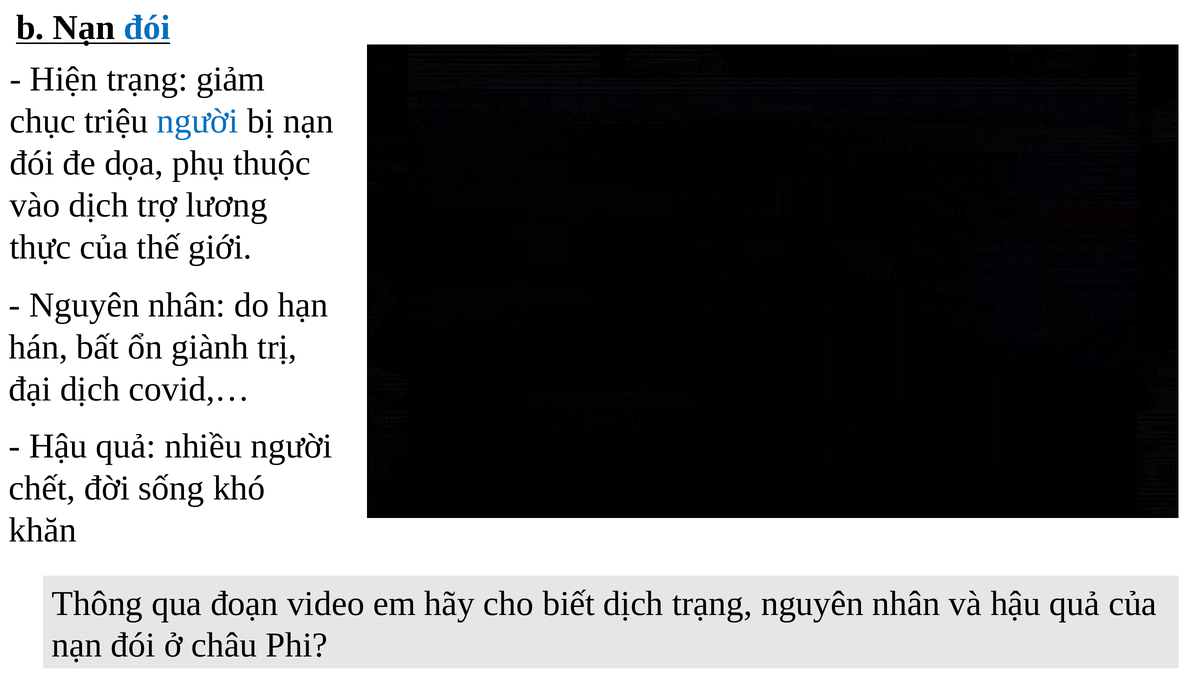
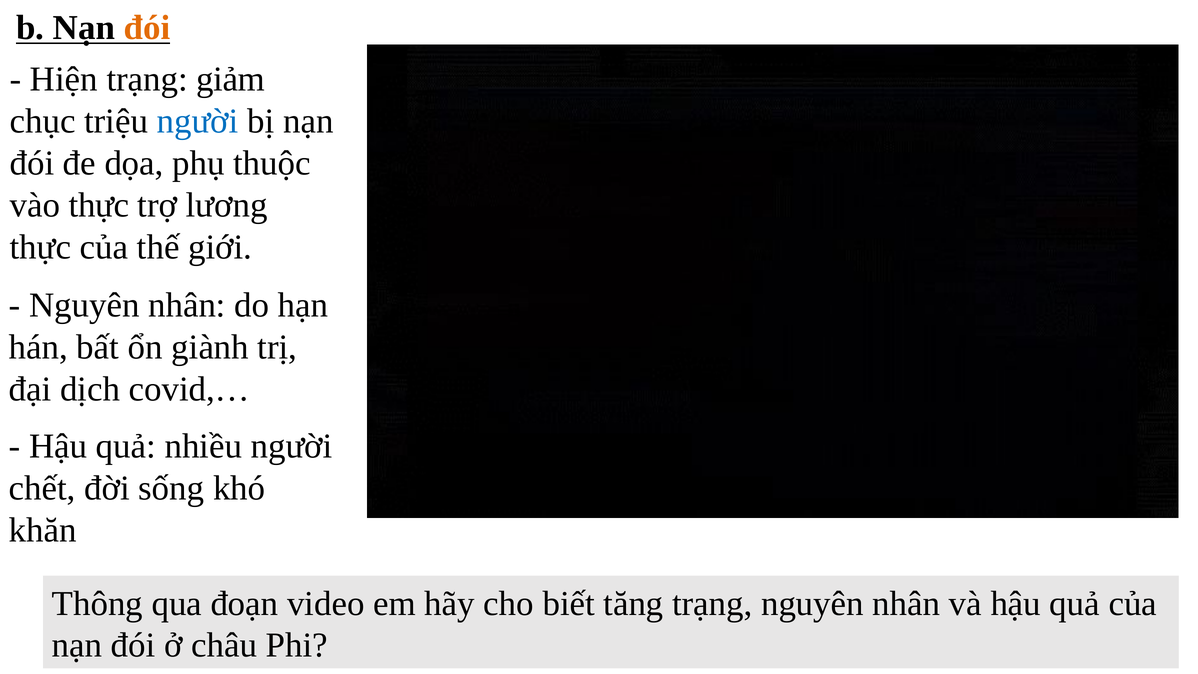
đói at (147, 28) colour: blue -> orange
vào dịch: dịch -> thực
biết dịch: dịch -> tăng
